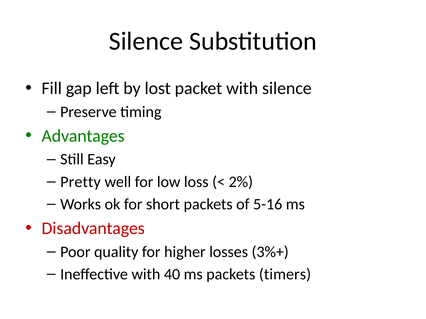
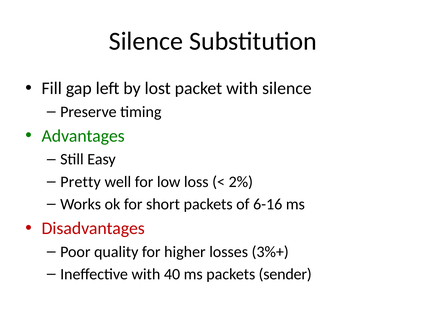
5-16: 5-16 -> 6-16
timers: timers -> sender
